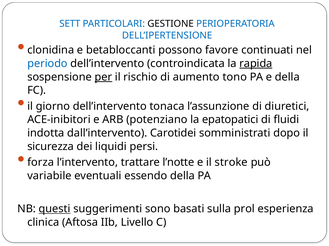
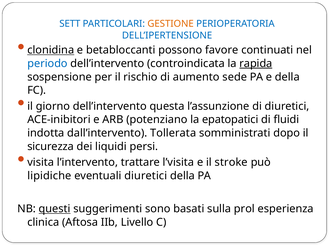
GESTIONE colour: black -> orange
clonidina underline: none -> present
per underline: present -> none
tono: tono -> sede
tonaca: tonaca -> questa
Carotidei: Carotidei -> Tollerata
forza: forza -> visita
l’notte: l’notte -> l’visita
variabile: variabile -> lipidiche
eventuali essendo: essendo -> diuretici
